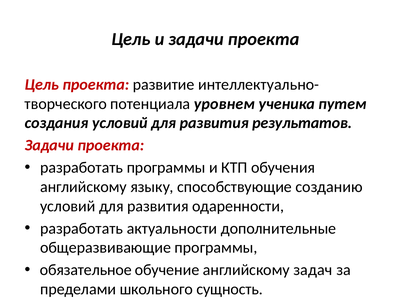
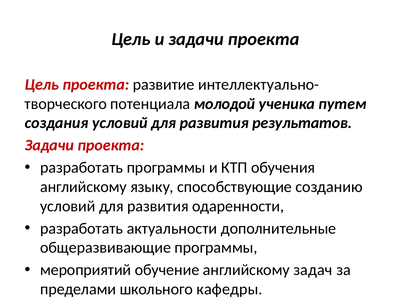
уровнем: уровнем -> молодой
обязательное: обязательное -> мероприятий
сущность: сущность -> кафедры
